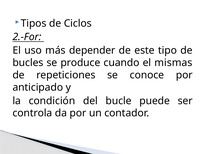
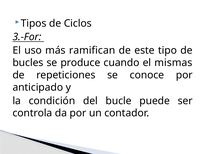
2.-For: 2.-For -> 3.-For
depender: depender -> ramifican
